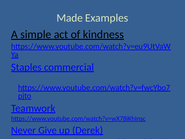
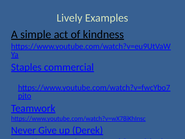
Made: Made -> Lively
